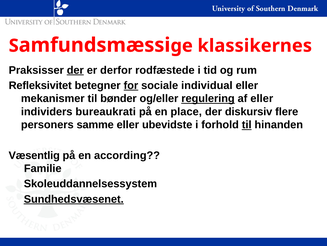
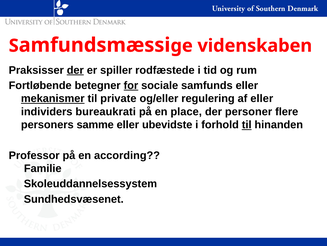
klassikernes: klassikernes -> videnskaben
derfor: derfor -> spiller
Refleksivitet: Refleksivitet -> Fortløbende
individual: individual -> samfunds
mekanismer underline: none -> present
bønder: bønder -> private
regulering underline: present -> none
diskursiv: diskursiv -> personer
Væsentlig: Væsentlig -> Professor
Sundhedsvæsenet underline: present -> none
